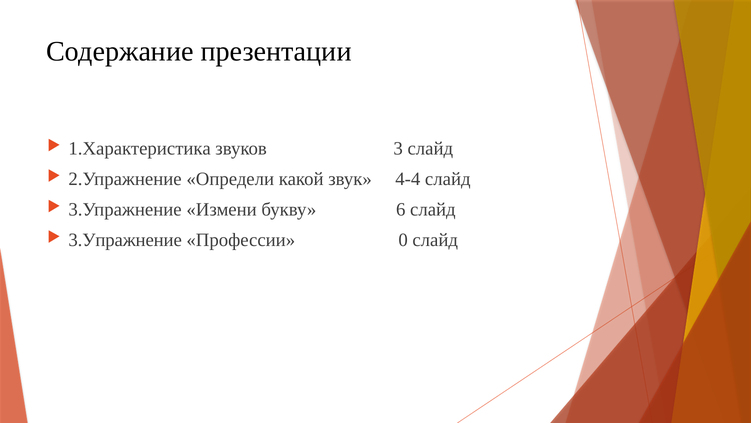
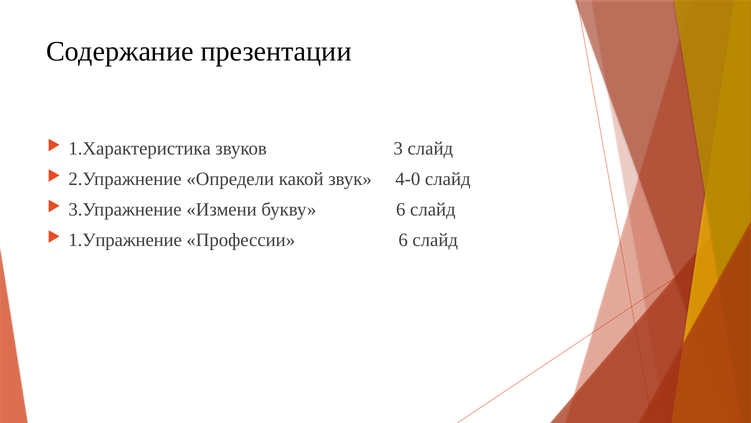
4-4: 4-4 -> 4-0
3.Упражнение at (125, 240): 3.Упражнение -> 1.Упражнение
Профессии 0: 0 -> 6
